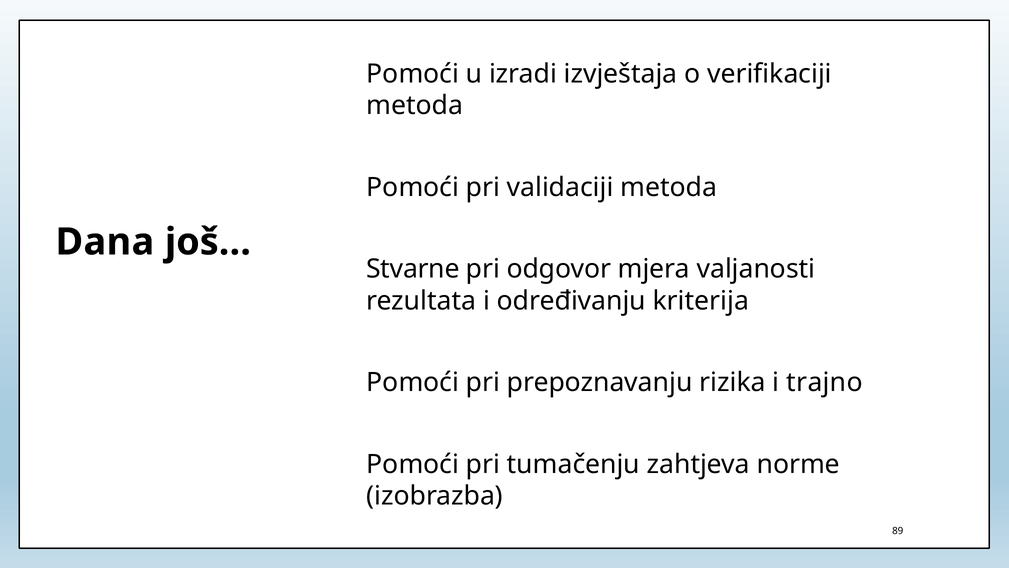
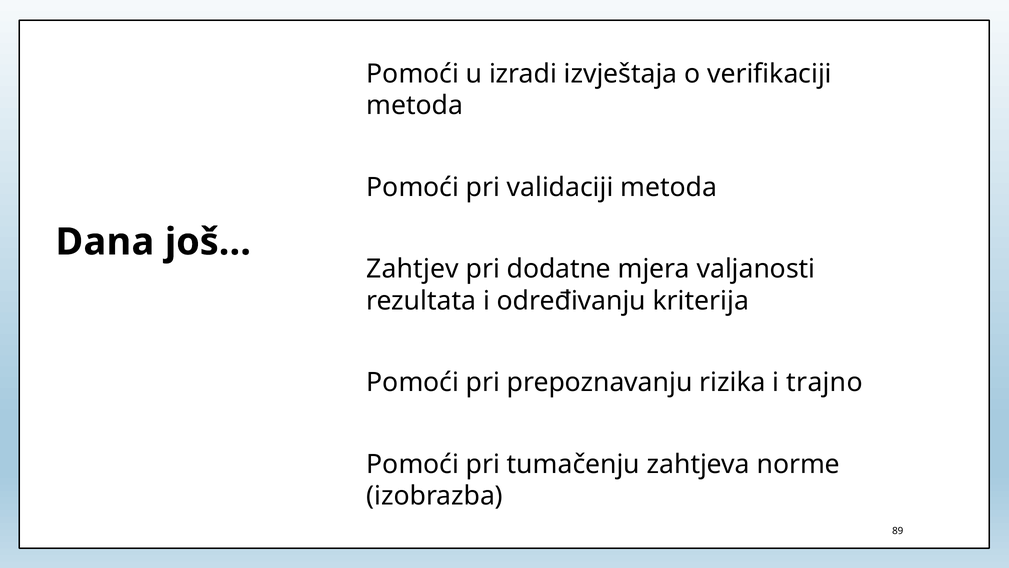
Stvarne: Stvarne -> Zahtjev
odgovor: odgovor -> dodatne
